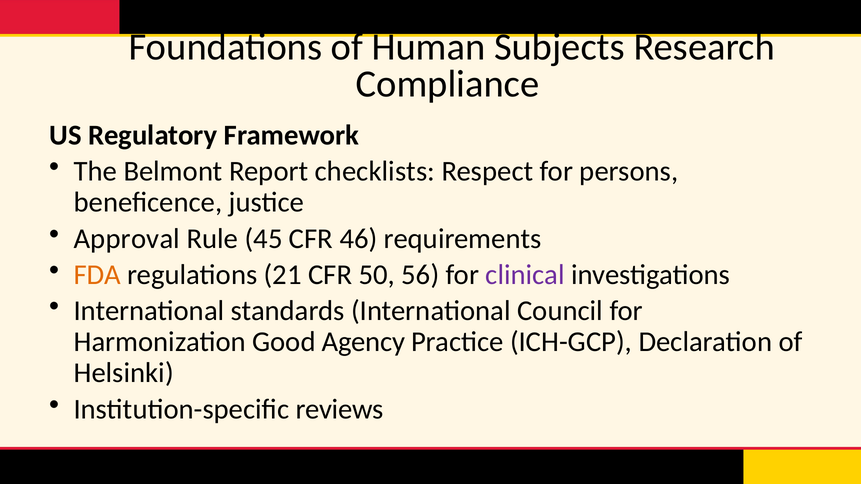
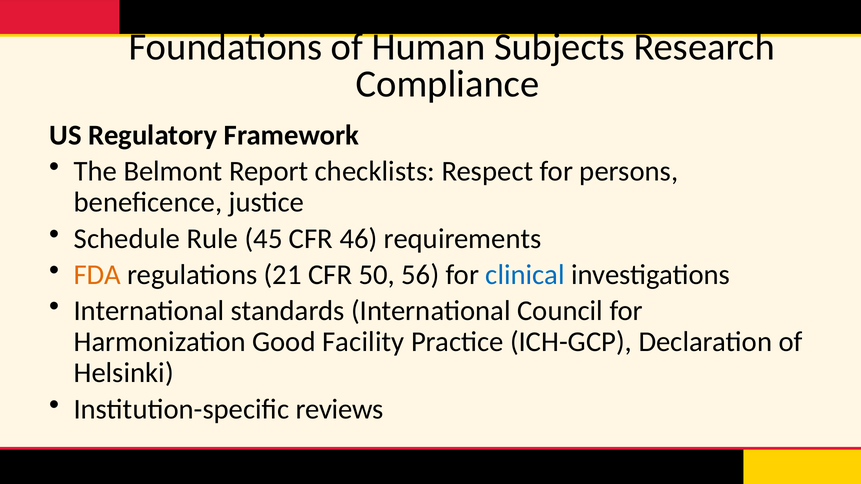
Approval: Approval -> Schedule
clinical colour: purple -> blue
Agency: Agency -> Facility
